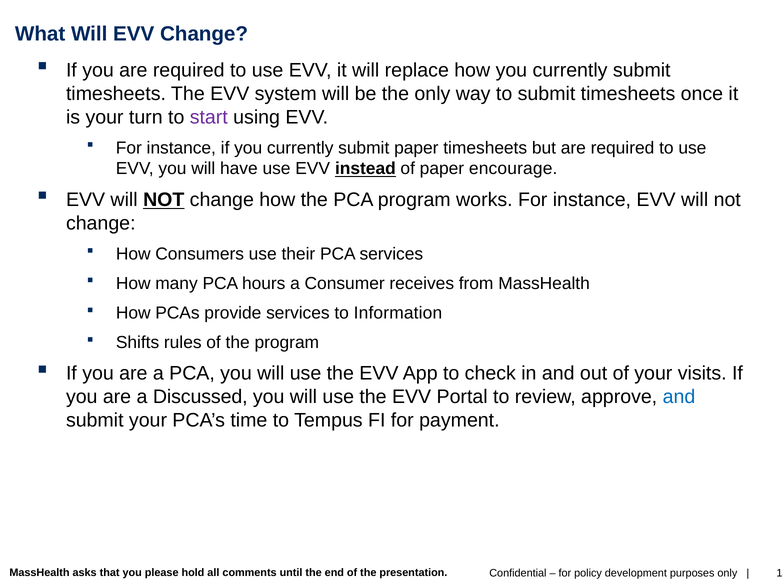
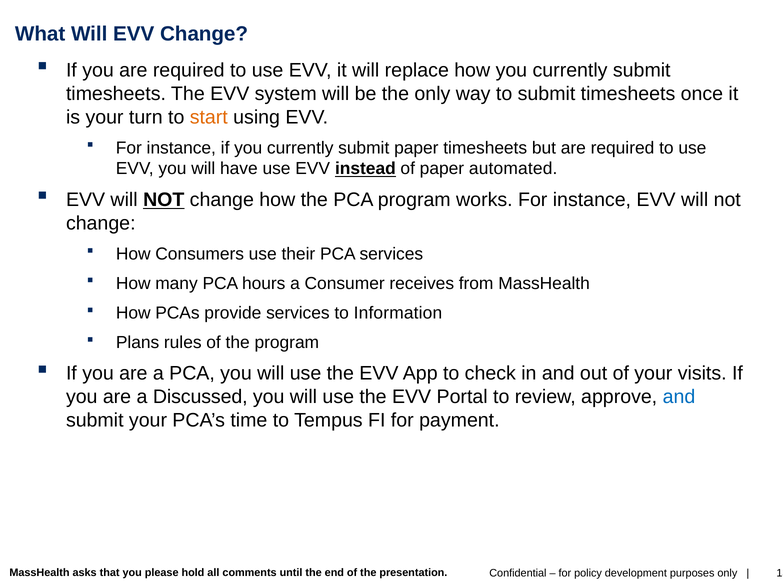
start colour: purple -> orange
encourage: encourage -> automated
Shifts: Shifts -> Plans
